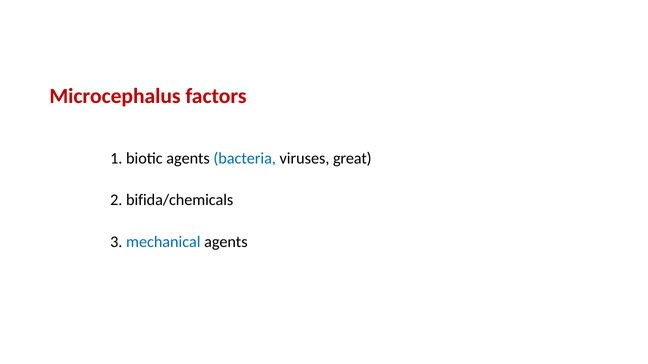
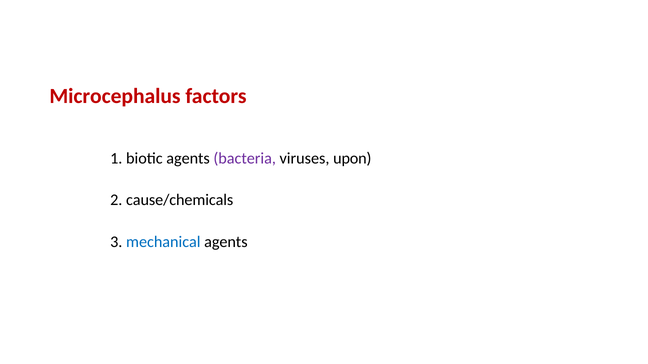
bacteria colour: blue -> purple
great: great -> upon
bifida/chemicals: bifida/chemicals -> cause/chemicals
